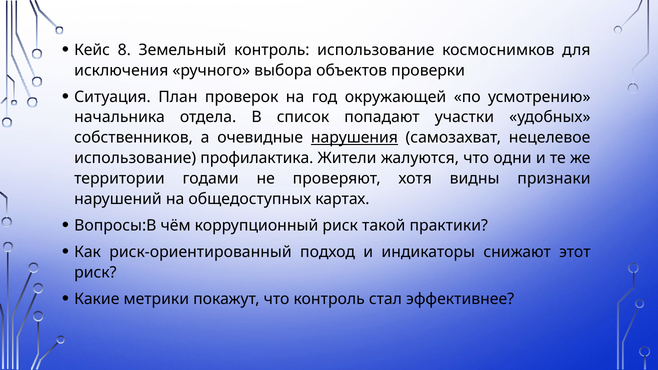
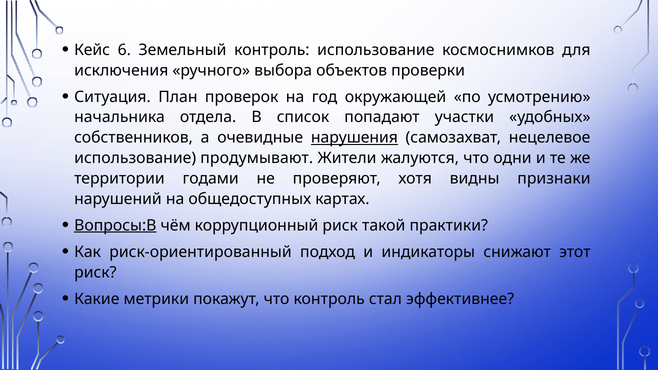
8: 8 -> 6
профилактика: профилактика -> продумывают
Вопросы:В underline: none -> present
